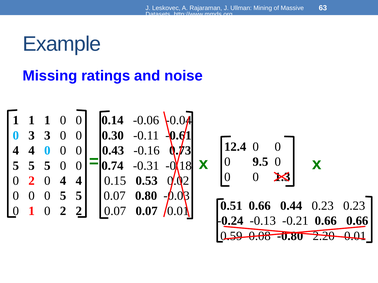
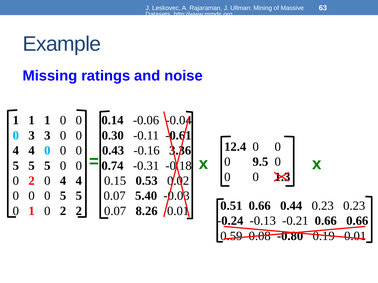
0.73: 0.73 -> 3.36
0.80: 0.80 -> 5.40
0.07 0.07: 0.07 -> 8.26
2.20: 2.20 -> 0.19
